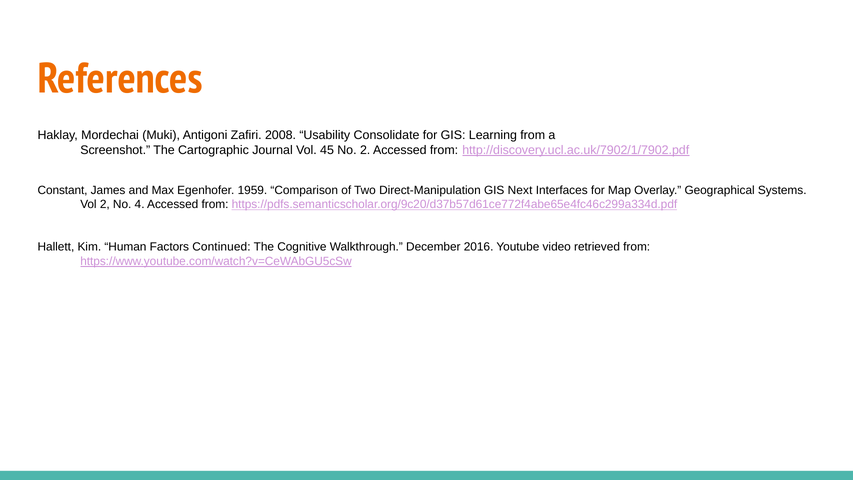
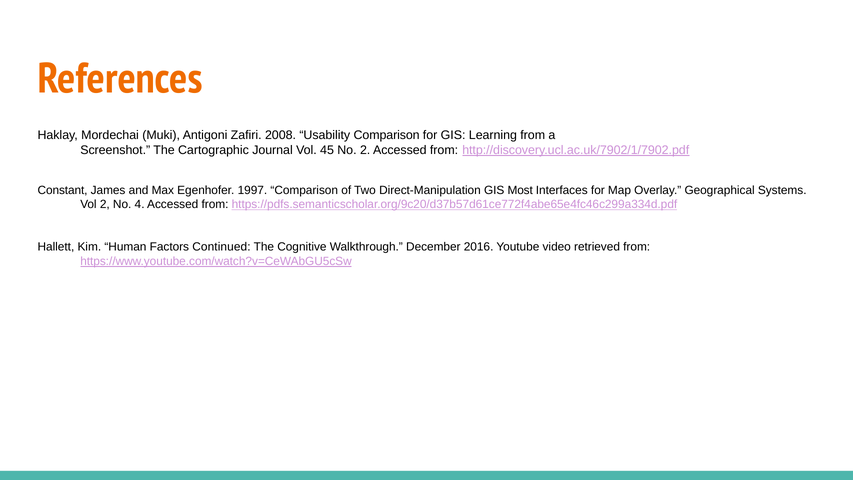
Usability Consolidate: Consolidate -> Comparison
1959: 1959 -> 1997
Next: Next -> Most
